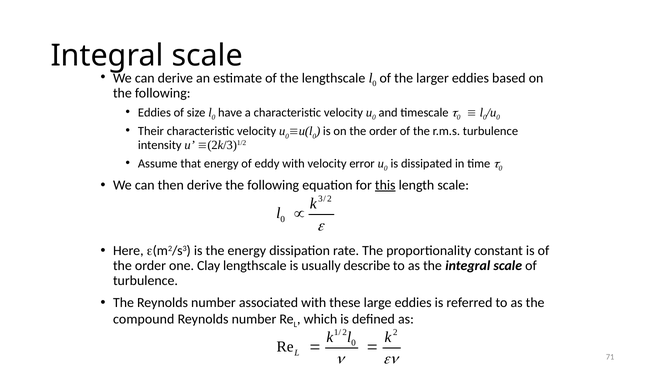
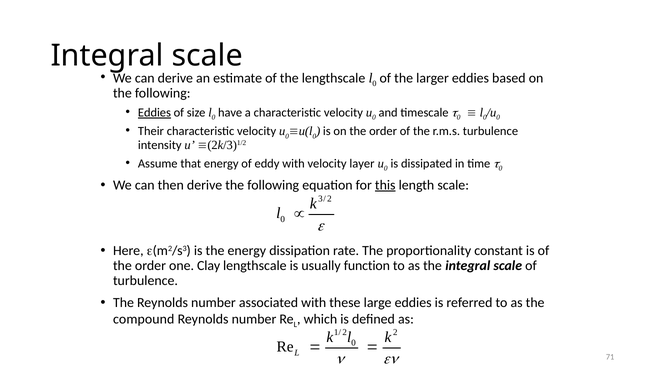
Eddies at (154, 113) underline: none -> present
error: error -> layer
describe: describe -> function
